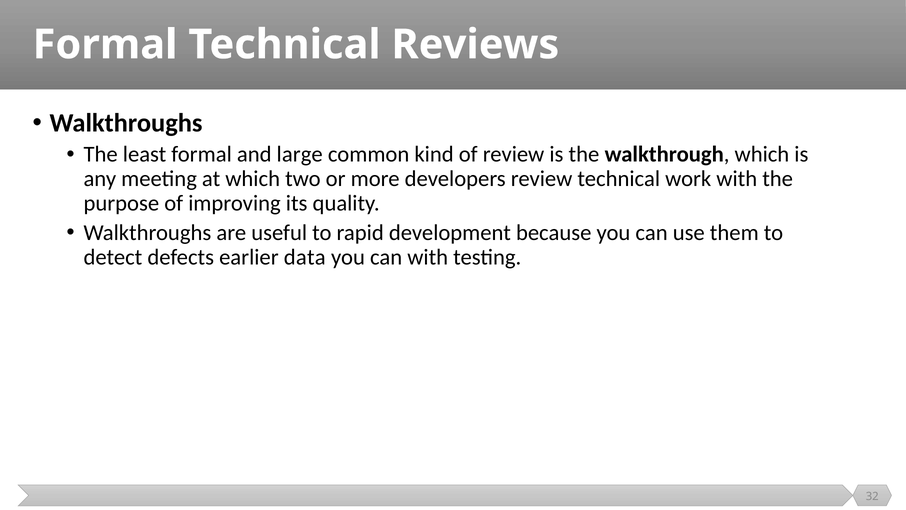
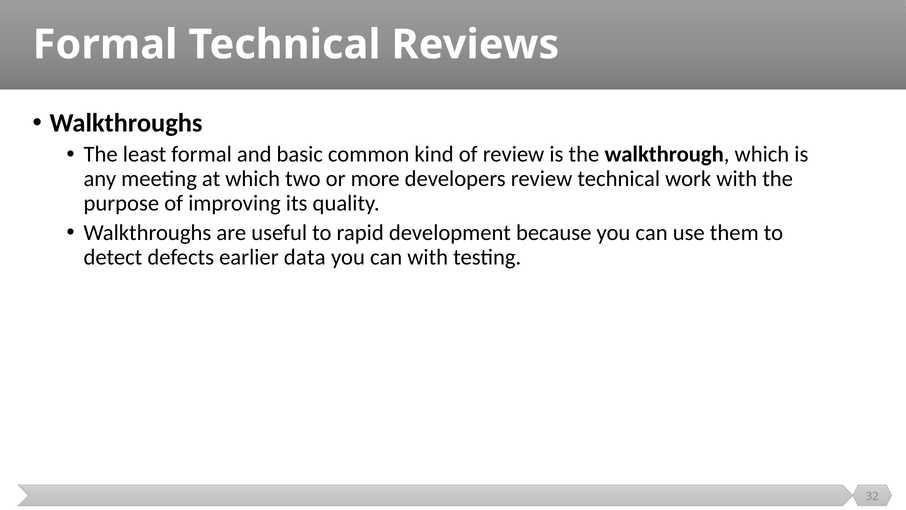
large: large -> basic
